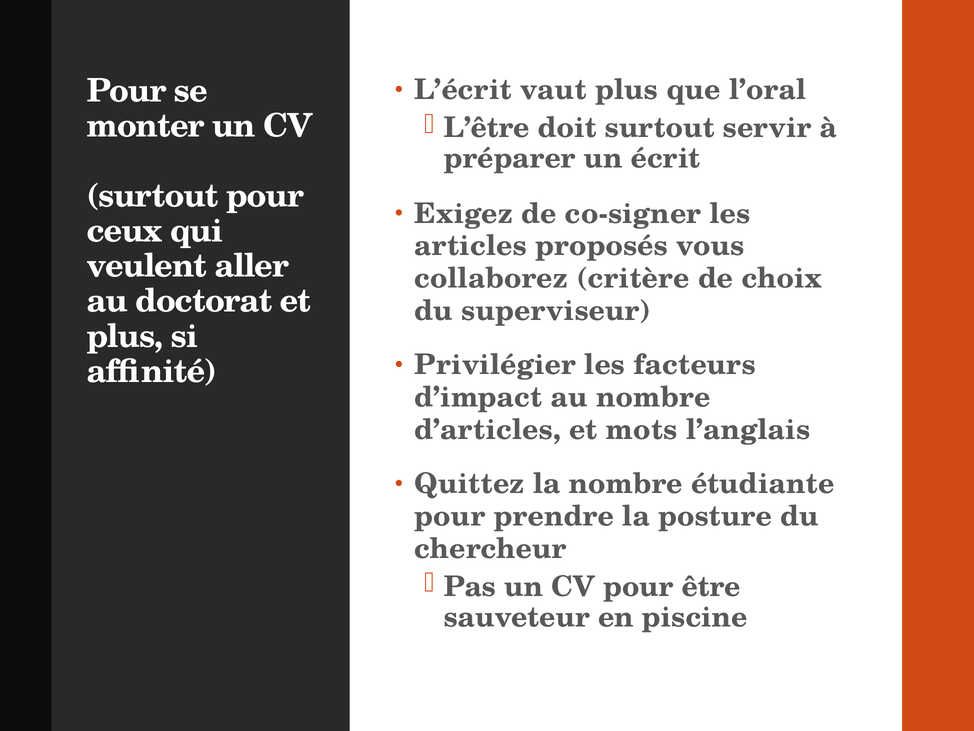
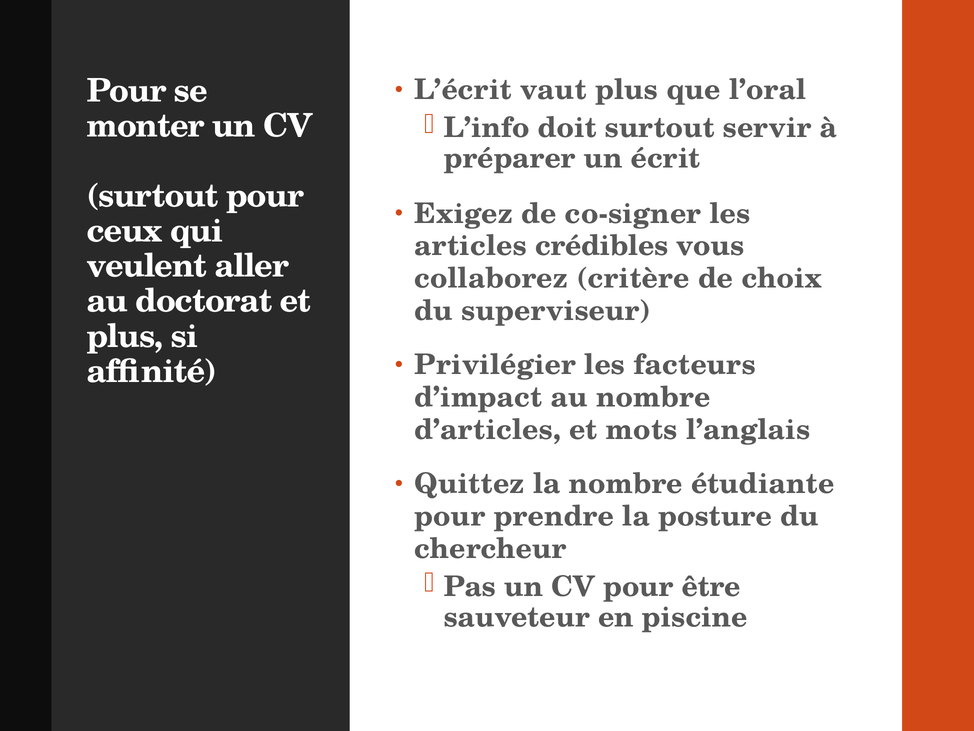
L’être: L’être -> L’info
proposés: proposés -> crédibles
